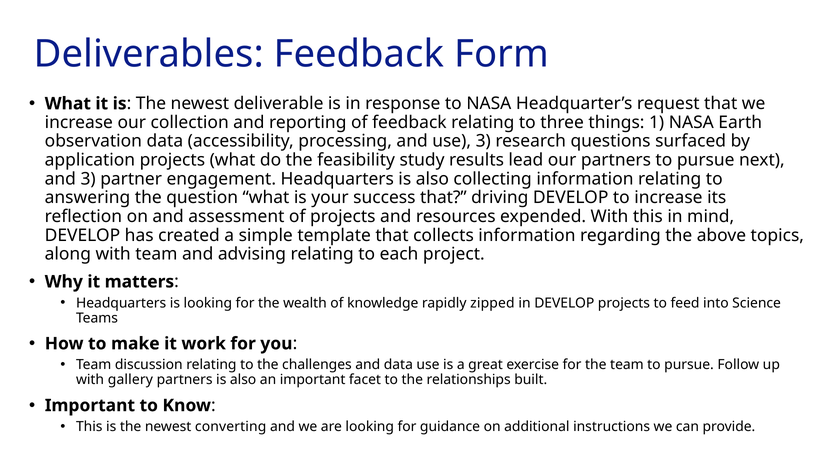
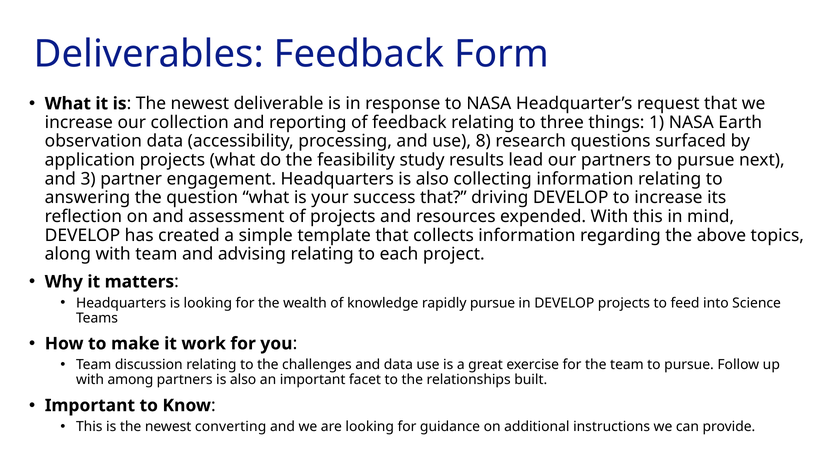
use 3: 3 -> 8
rapidly zipped: zipped -> pursue
gallery: gallery -> among
